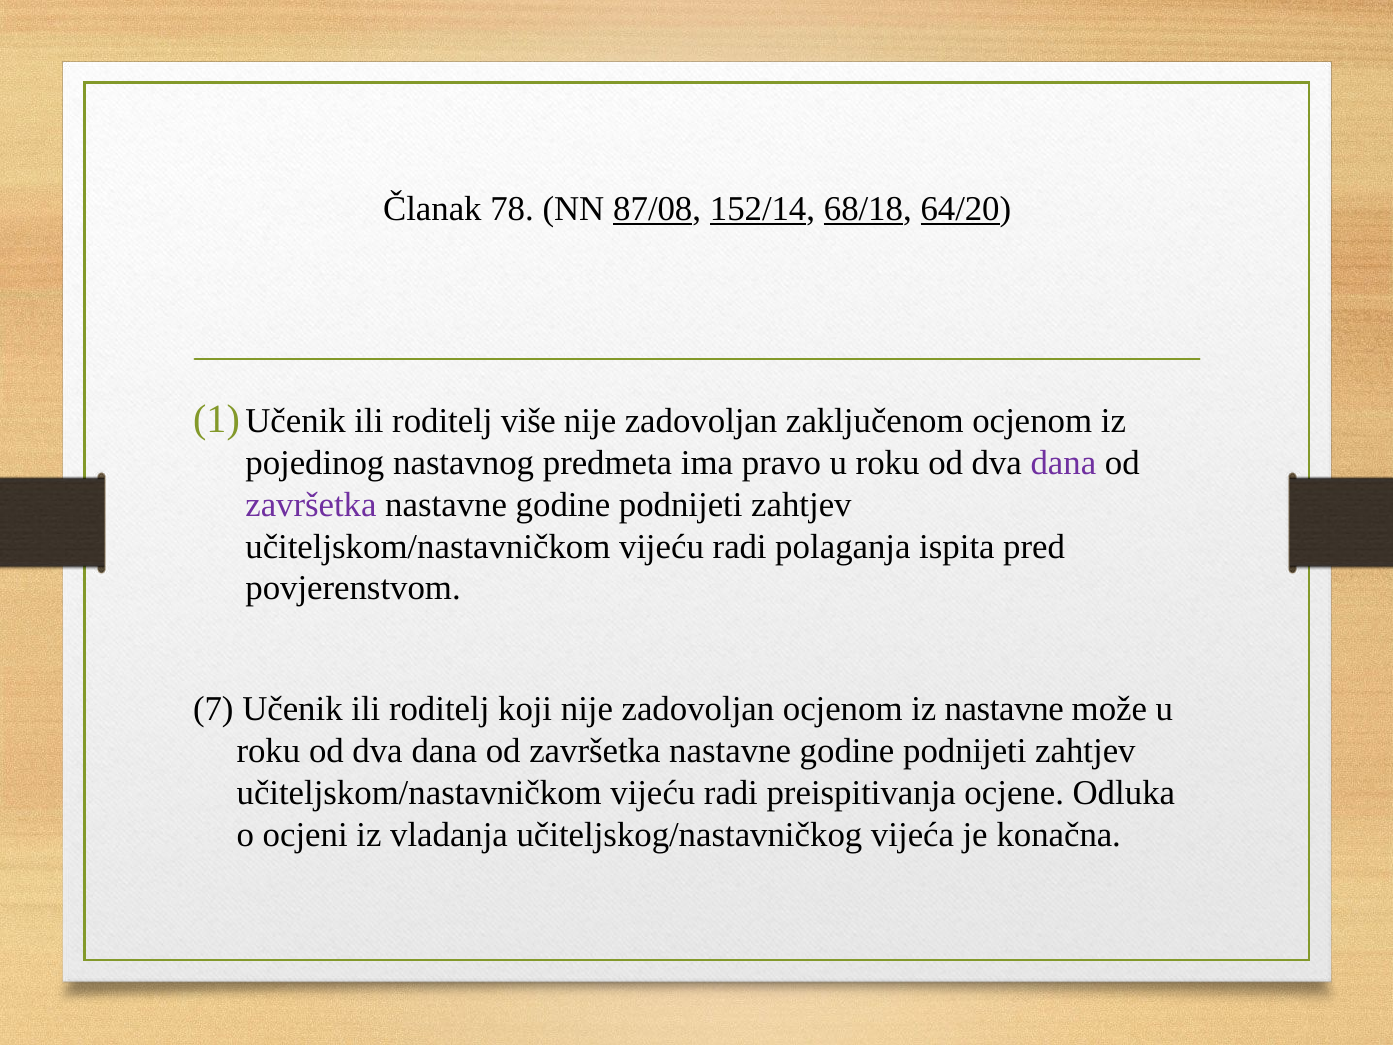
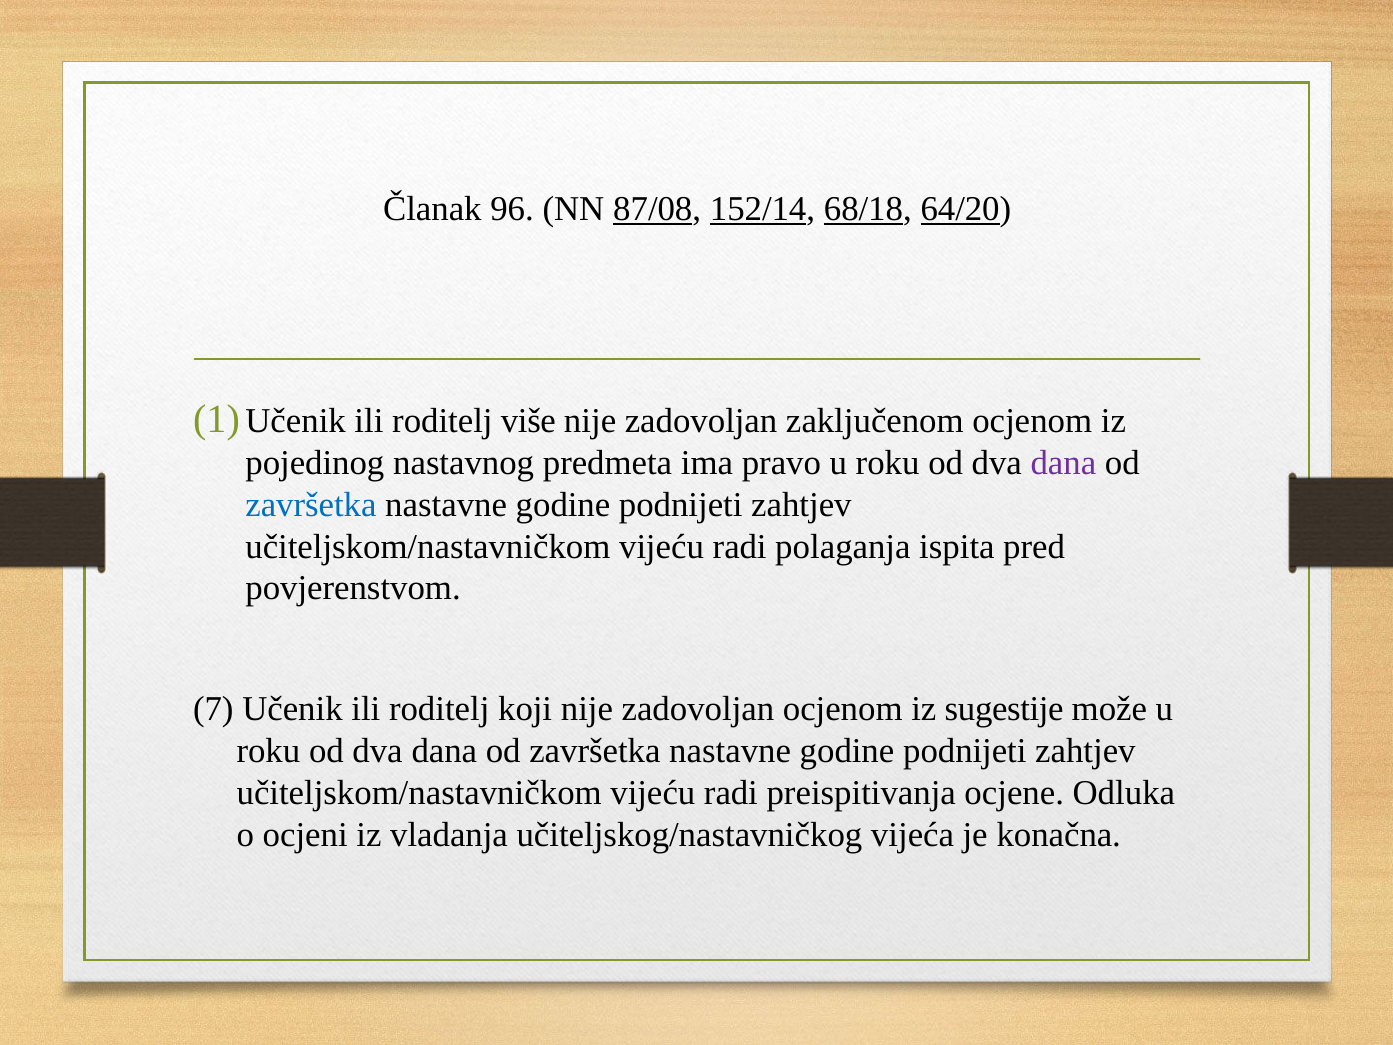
78: 78 -> 96
završetka at (311, 505) colour: purple -> blue
iz nastavne: nastavne -> sugestije
